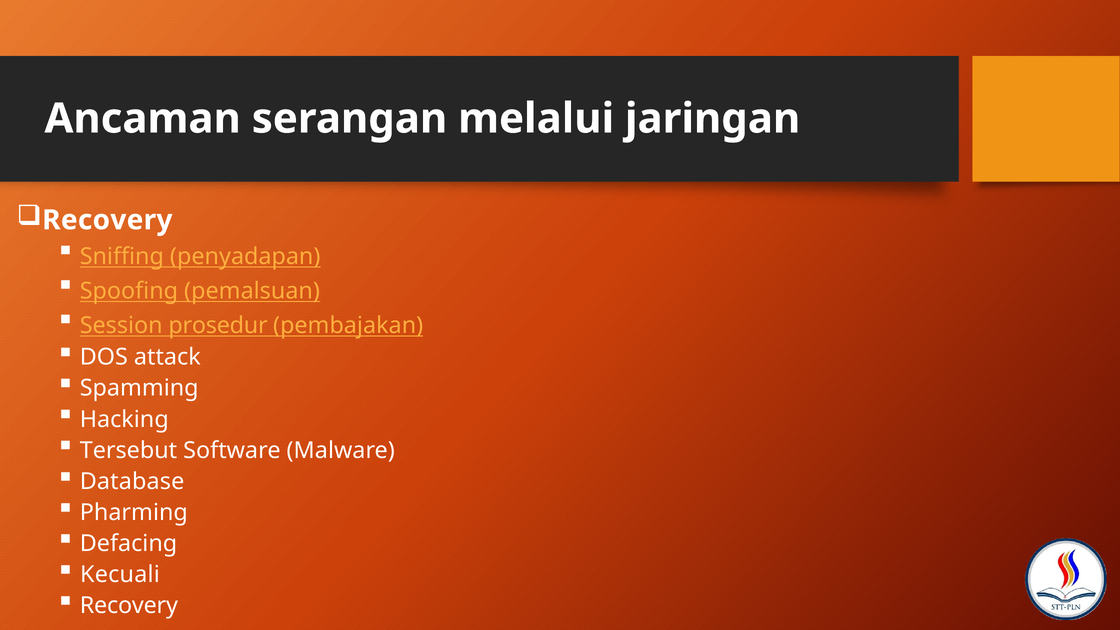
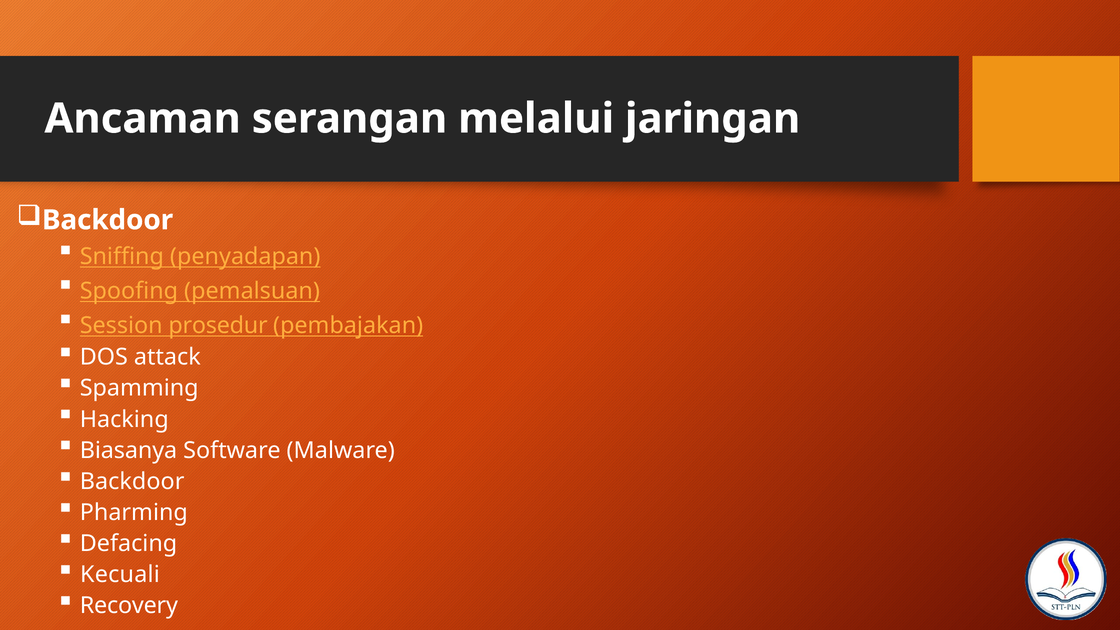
Recovery at (107, 220): Recovery -> Backdoor
Tersebut: Tersebut -> Biasanya
Database at (132, 481): Database -> Backdoor
